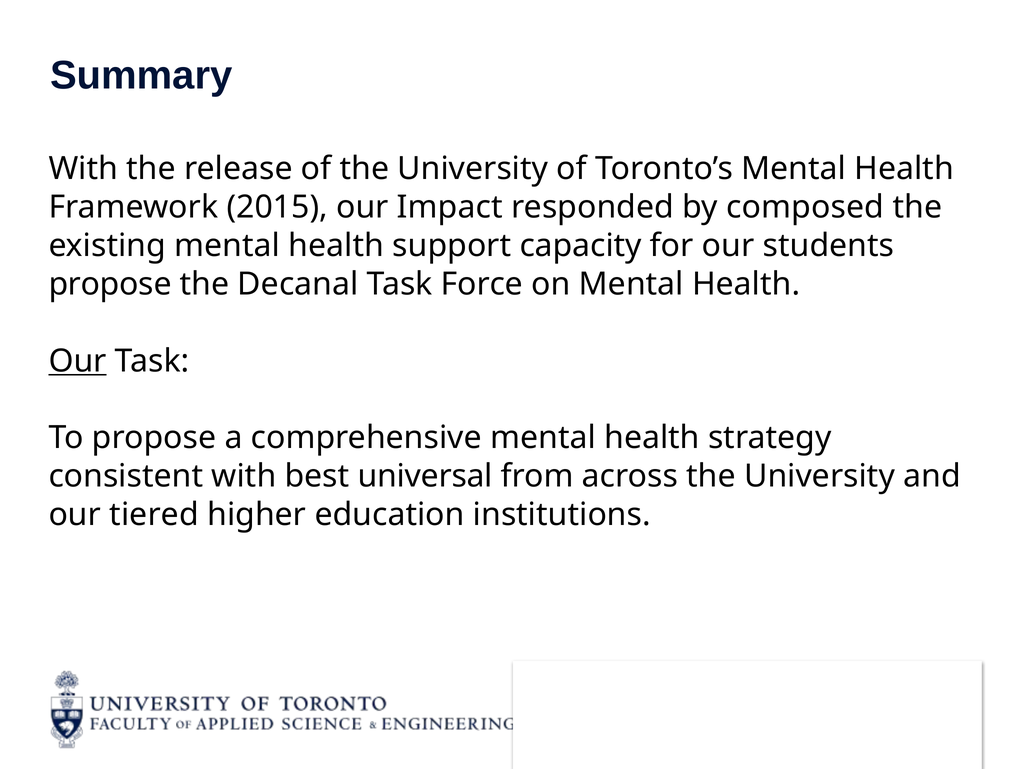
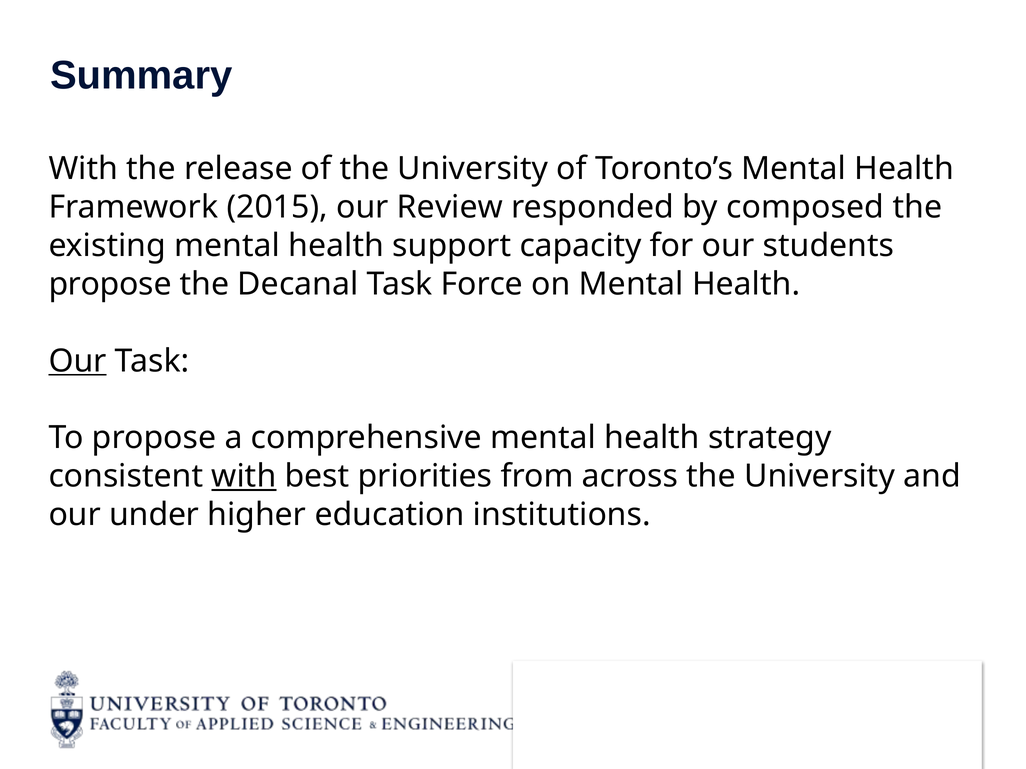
Impact: Impact -> Review
with at (244, 477) underline: none -> present
universal: universal -> priorities
tiered: tiered -> under
